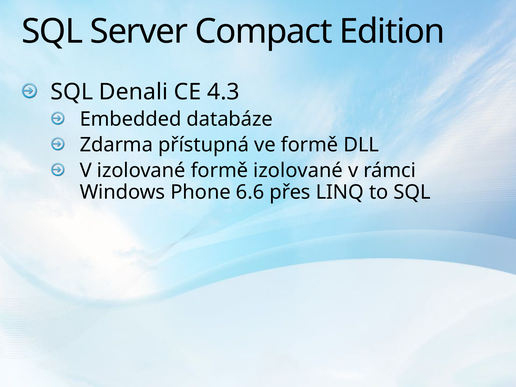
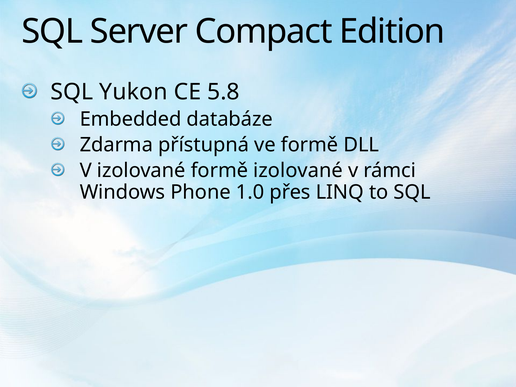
Denali: Denali -> Yukon
4.3: 4.3 -> 5.8
6.6: 6.6 -> 1.0
